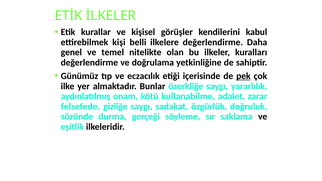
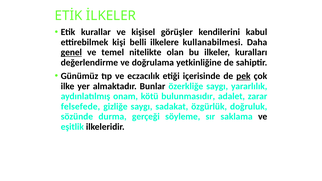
ilkelere değerlendirme: değerlendirme -> kullanabilmesi
genel underline: none -> present
kullanabilme: kullanabilme -> bulunmasıdır
